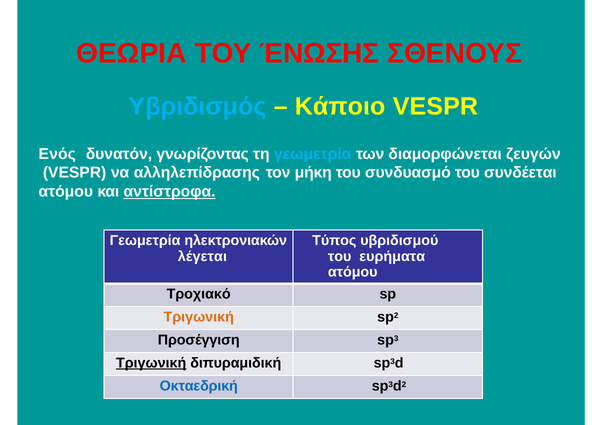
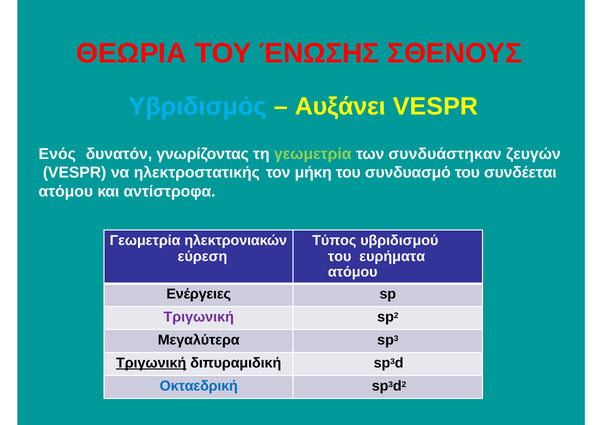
Κάποιο: Κάποιο -> Αυξάνει
γεωμετρία at (313, 154) colour: light blue -> light green
διαμορφώνεται: διαμορφώνεται -> συνδυάστηκαν
αλληλεπίδρασης: αλληλεπίδρασης -> ηλεκτροστατικής
αντίστροφα underline: present -> none
λέγεται: λέγεται -> εύρεση
Τροχιακό: Τροχιακό -> Ενέργειες
Τριγωνική at (199, 317) colour: orange -> purple
Προσέγγιση: Προσέγγιση -> Μεγαλύτερα
